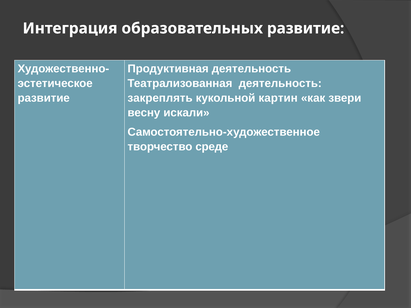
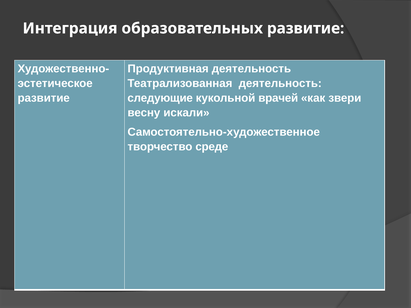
закреплять: закреплять -> следующие
картин: картин -> врачей
